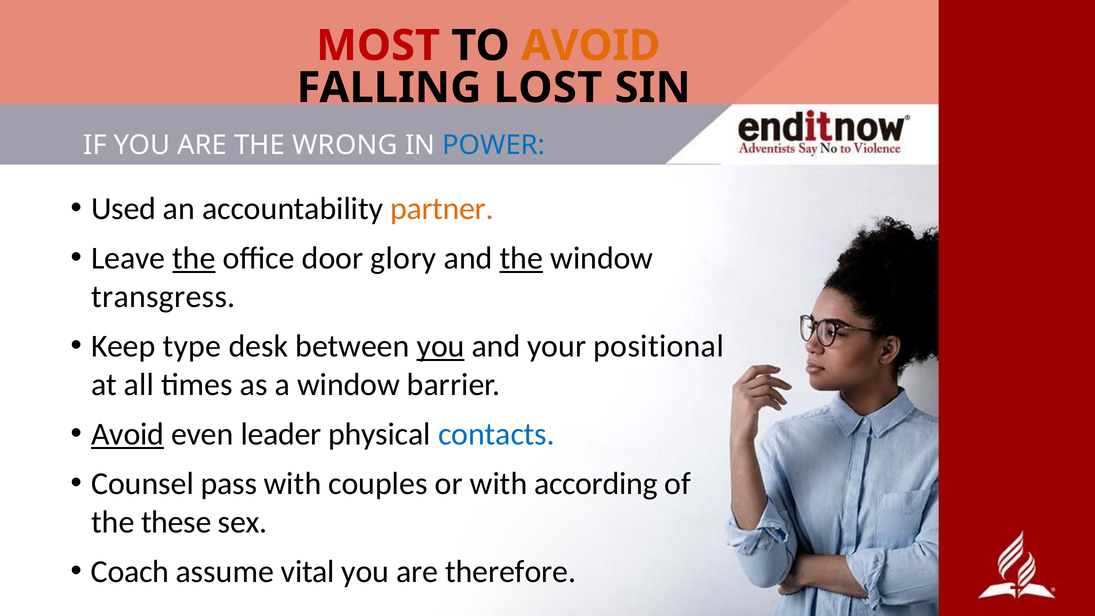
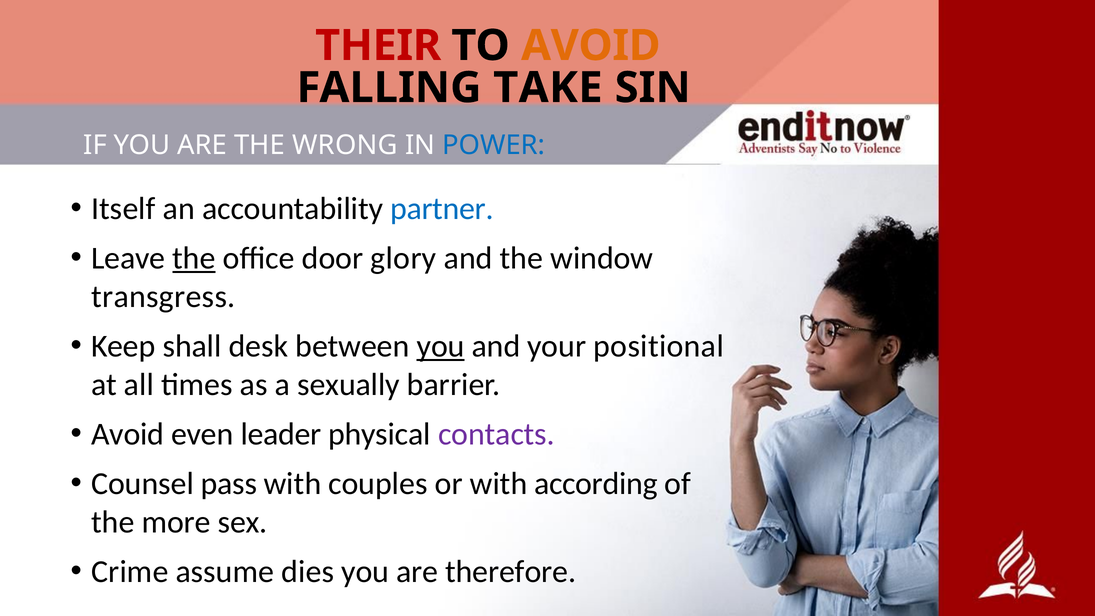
MOST: MOST -> THEIR
LOST: LOST -> TAKE
Used: Used -> Itself
partner colour: orange -> blue
the at (521, 258) underline: present -> none
type: type -> shall
a window: window -> sexually
Avoid at (128, 434) underline: present -> none
contacts colour: blue -> purple
these: these -> more
Coach: Coach -> Crime
vital: vital -> dies
